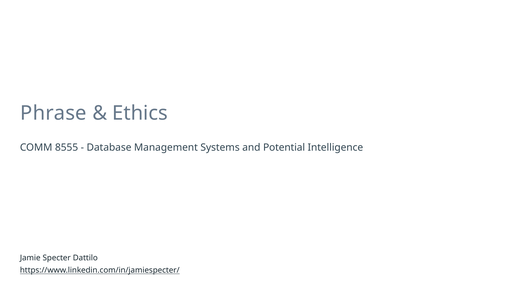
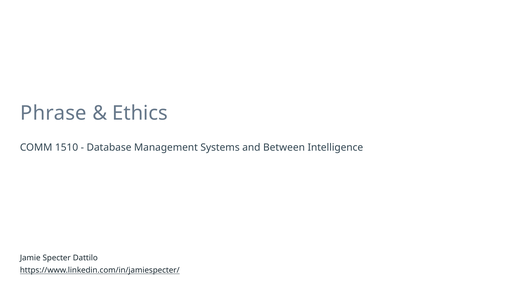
8555: 8555 -> 1510
Potential: Potential -> Between
